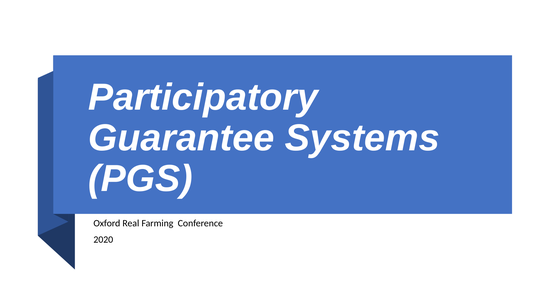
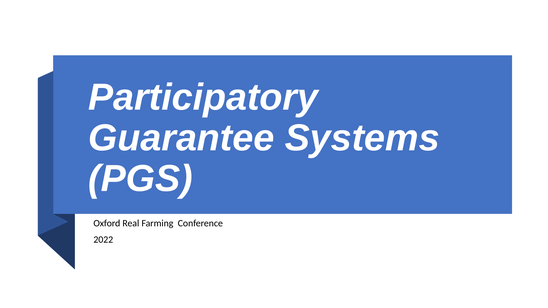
2020: 2020 -> 2022
